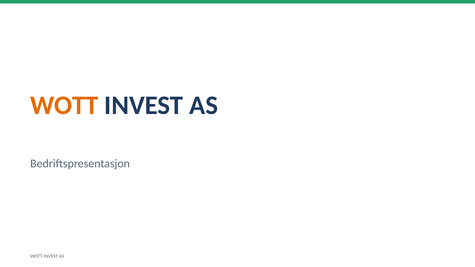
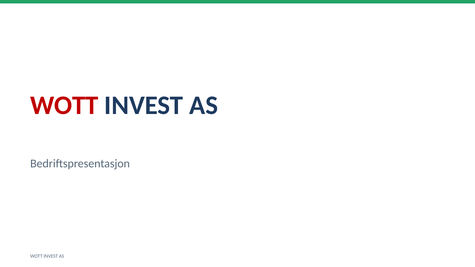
WOTT at (64, 105) colour: orange -> red
